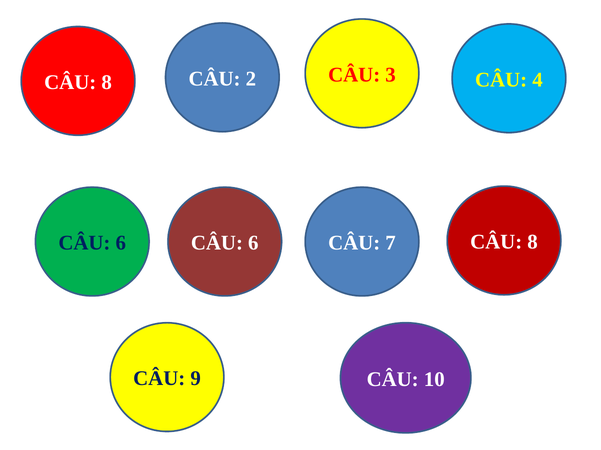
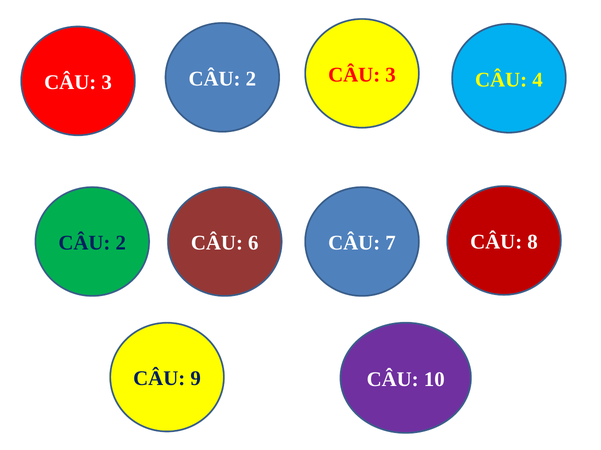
8 at (107, 82): 8 -> 3
6 at (121, 243): 6 -> 2
